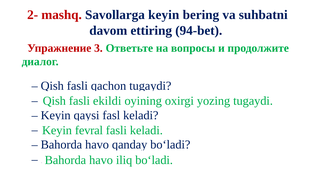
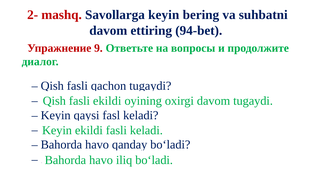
3: 3 -> 9
oxirgi yozing: yozing -> davom
fevral at (89, 131): fevral -> ekildi
